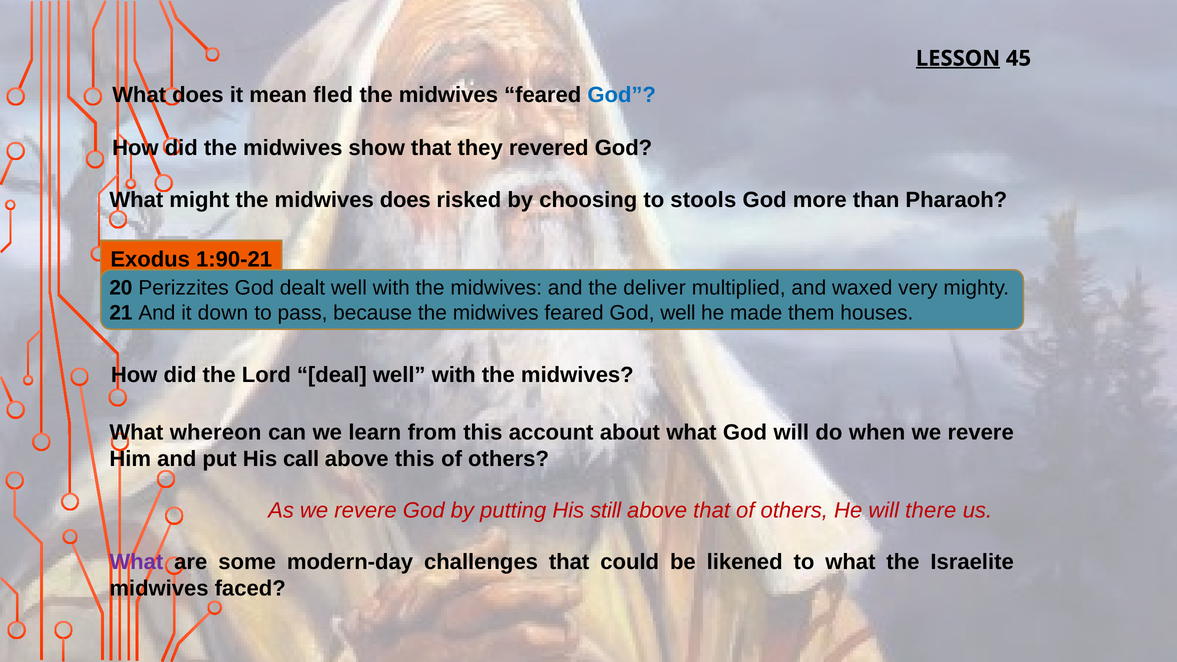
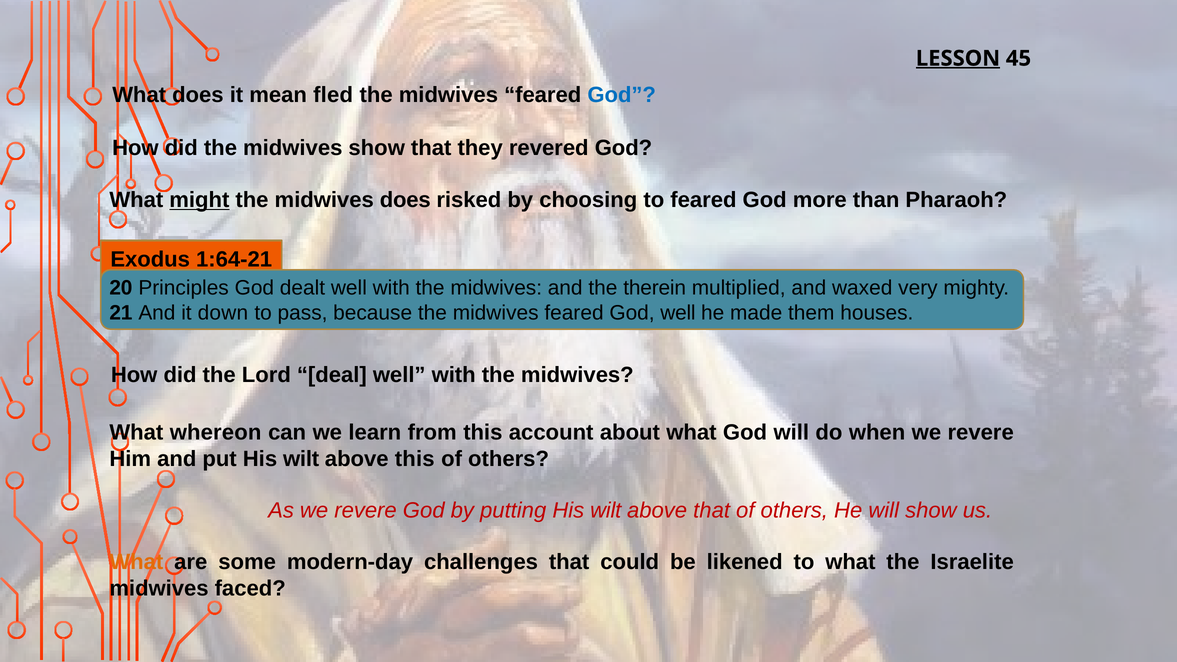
might underline: none -> present
to stools: stools -> feared
1:90-21: 1:90-21 -> 1:64-21
Perizzites: Perizzites -> Principles
deliver: deliver -> therein
put His call: call -> wilt
putting His still: still -> wilt
will there: there -> show
What at (136, 562) colour: purple -> orange
